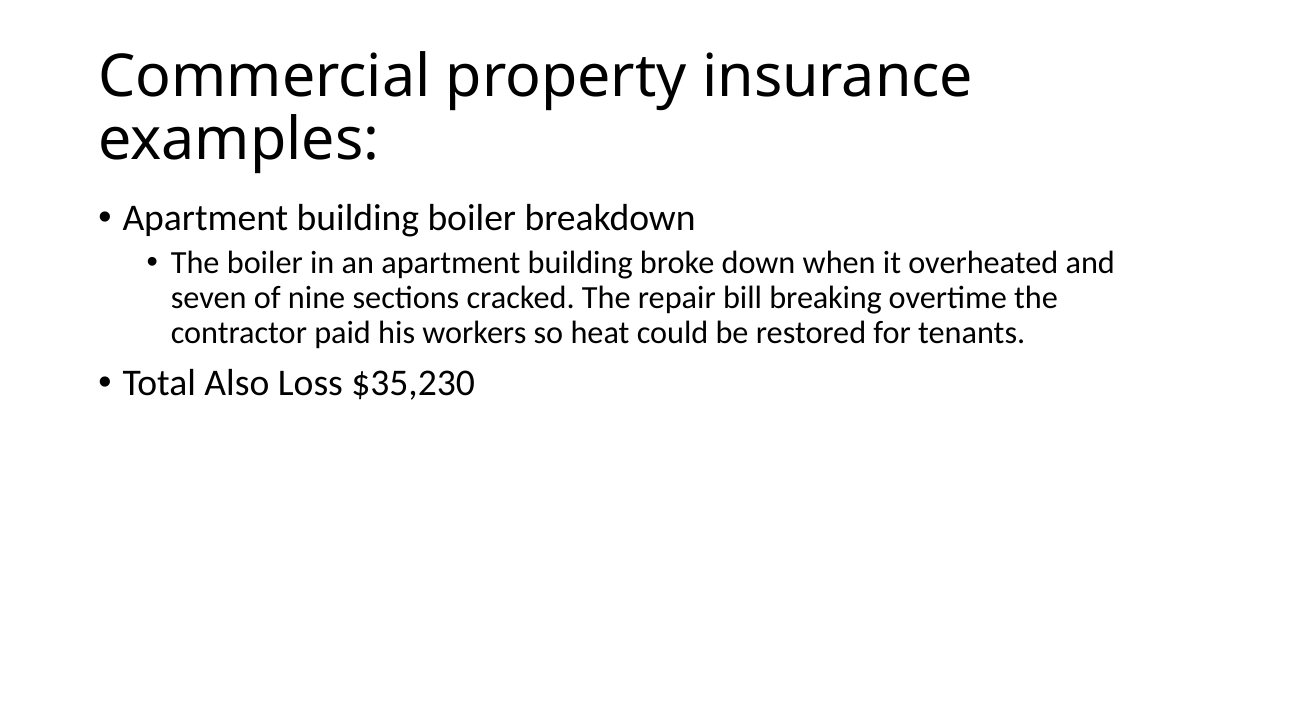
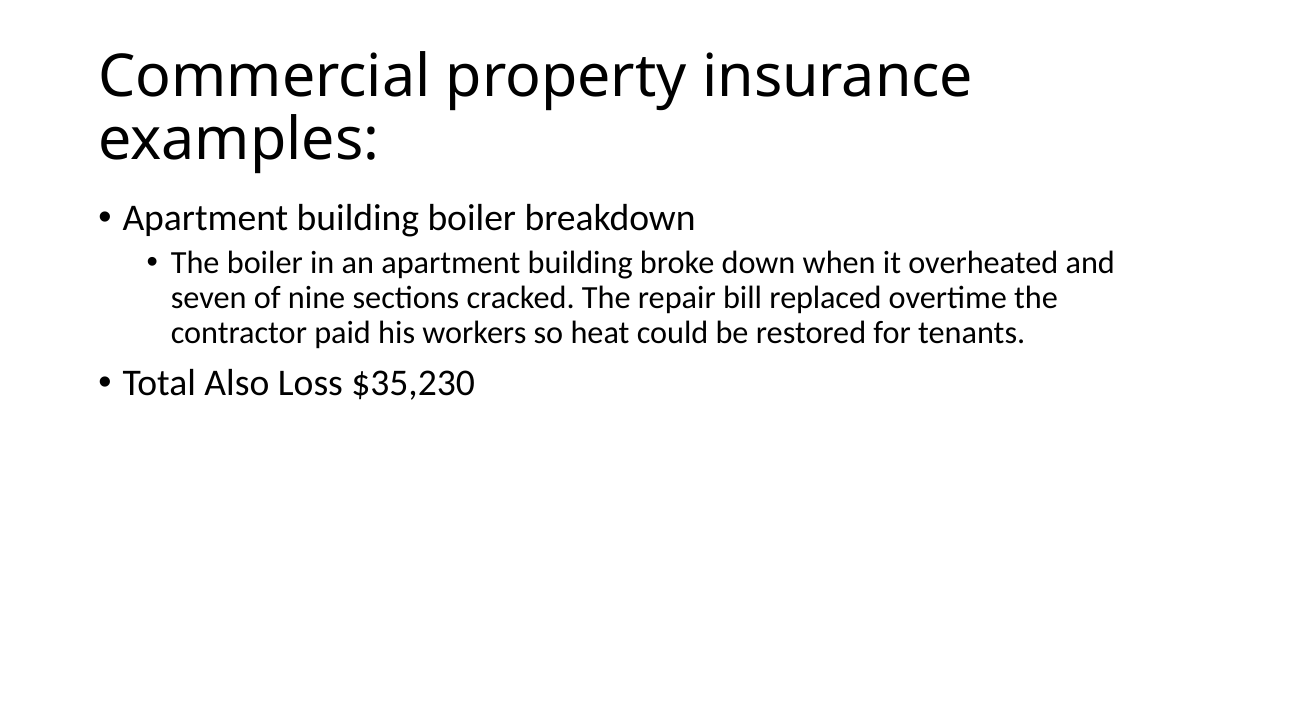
breaking: breaking -> replaced
